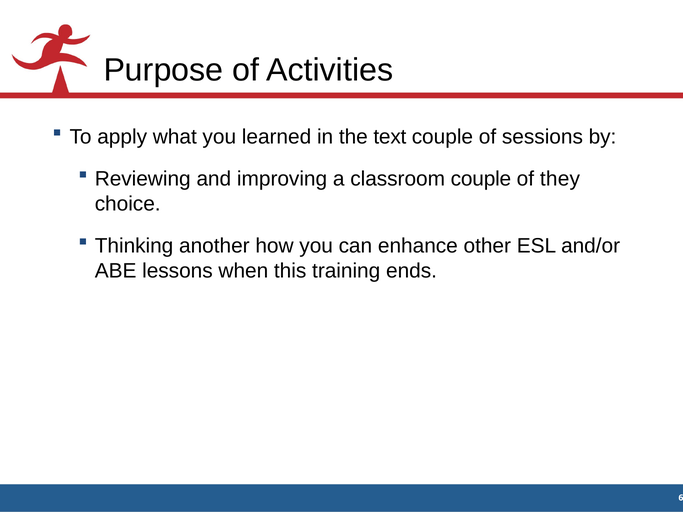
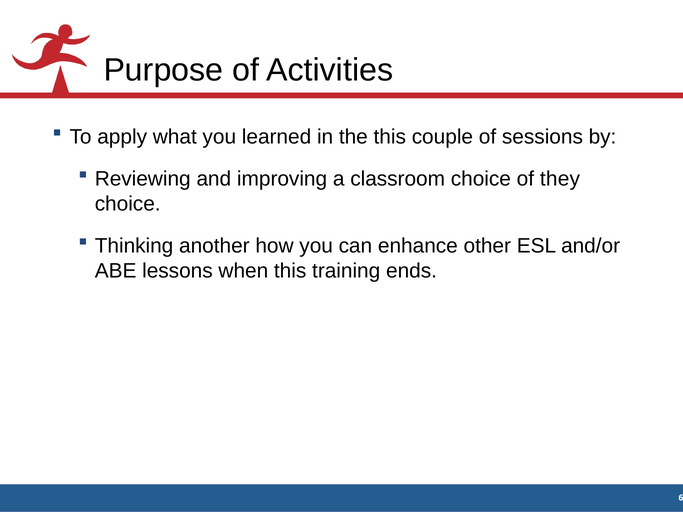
the text: text -> this
classroom couple: couple -> choice
